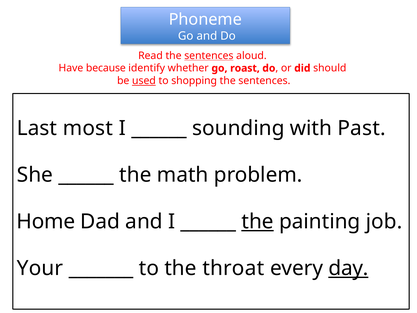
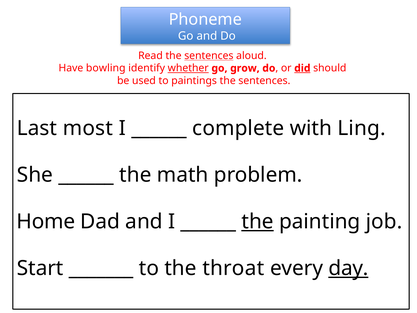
because: because -> bowling
whether underline: none -> present
roast: roast -> grow
did underline: none -> present
used underline: present -> none
shopping: shopping -> paintings
sounding: sounding -> complete
Past: Past -> Ling
Your: Your -> Start
